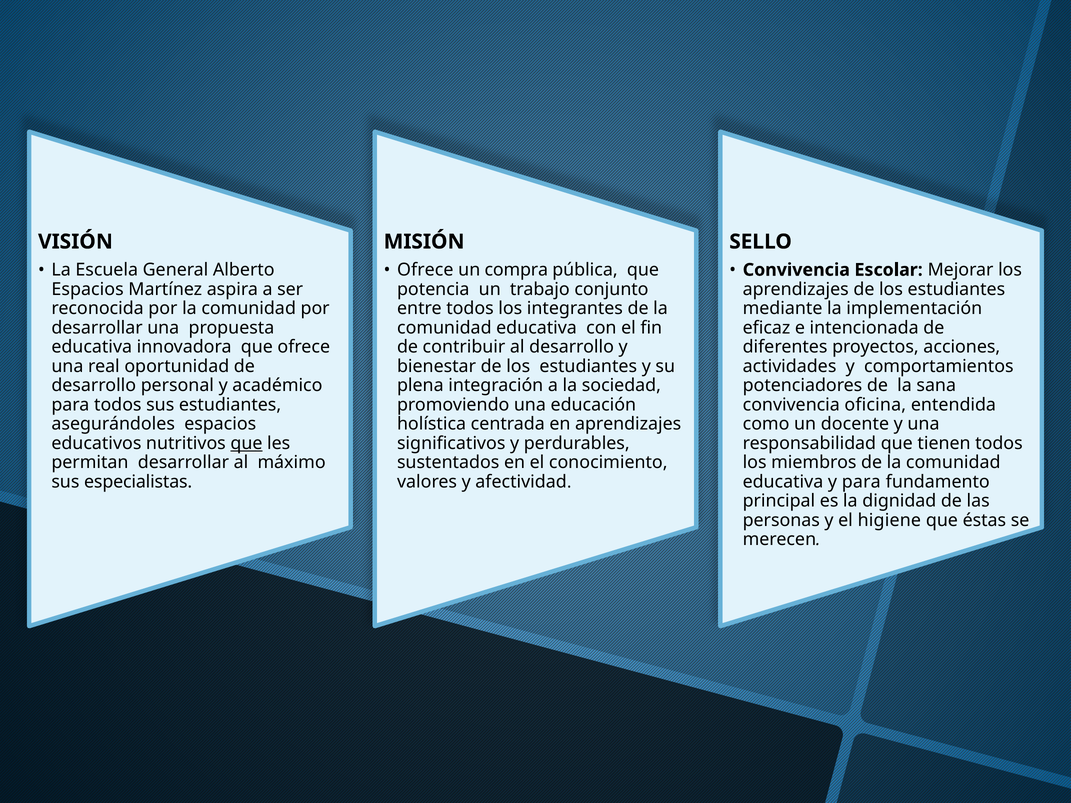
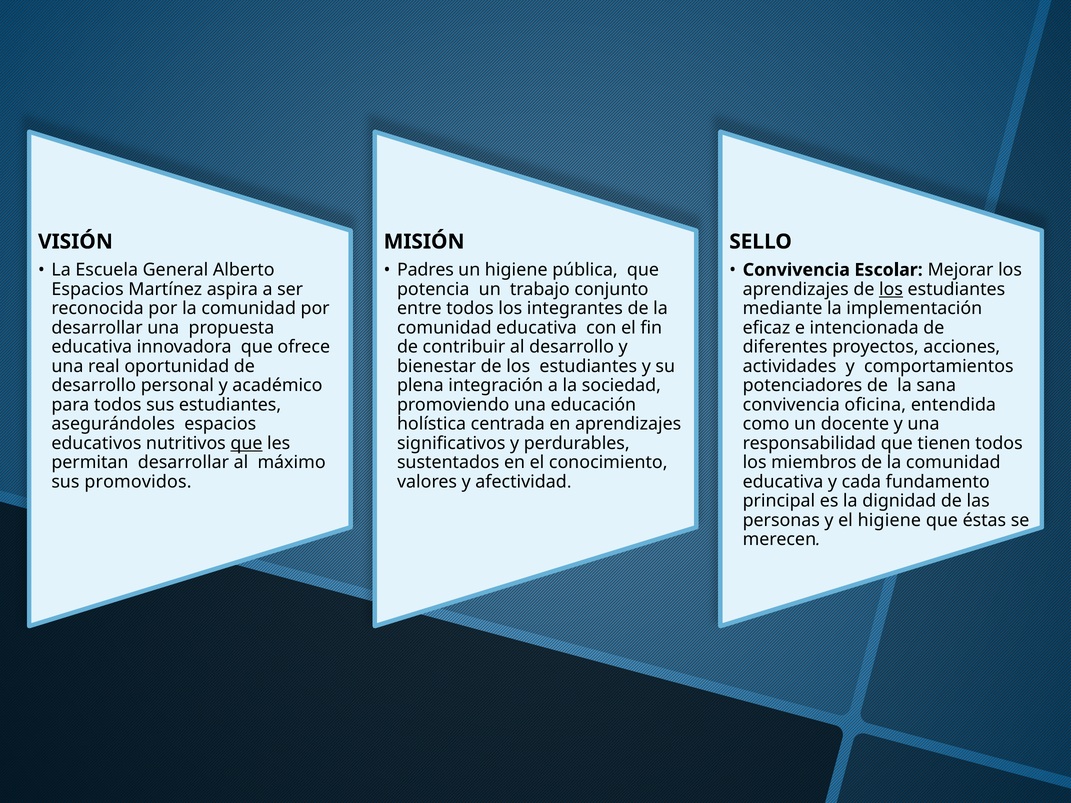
Ofrece at (425, 270): Ofrece -> Padres
un compra: compra -> higiene
los at (891, 289) underline: none -> present
especialistas: especialistas -> promovidos
y para: para -> cada
